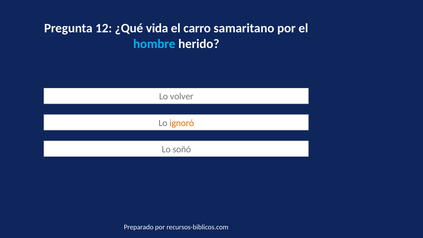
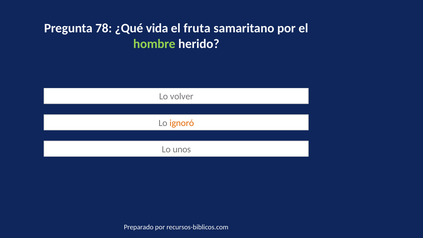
12: 12 -> 78
carro: carro -> fruta
hombre colour: light blue -> light green
soñó: soñó -> unos
